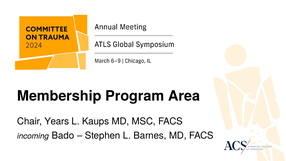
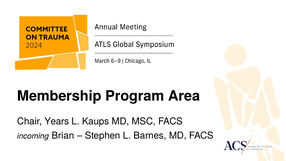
Bado: Bado -> Brian
